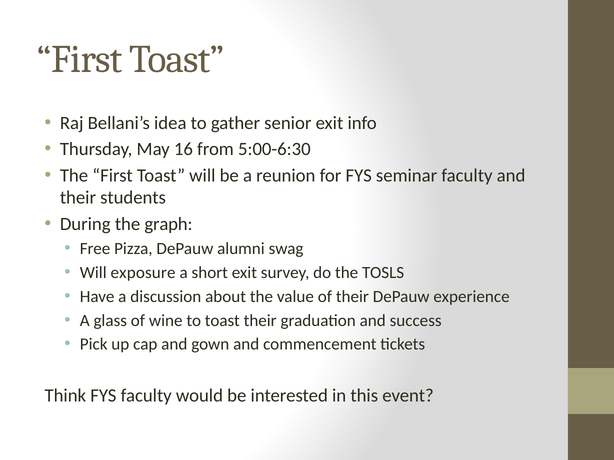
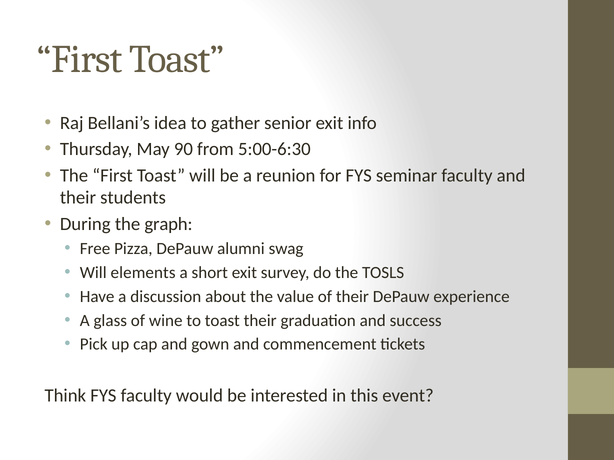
16: 16 -> 90
exposure: exposure -> elements
